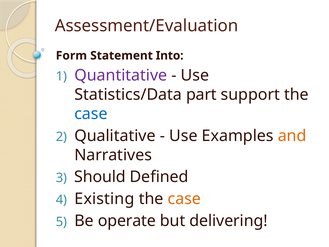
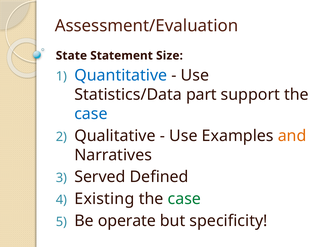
Form: Form -> State
Into: Into -> Size
Quantitative colour: purple -> blue
Should: Should -> Served
case at (184, 199) colour: orange -> green
delivering: delivering -> specificity
